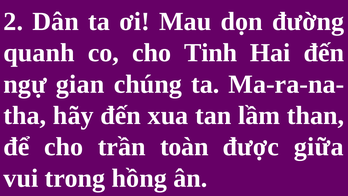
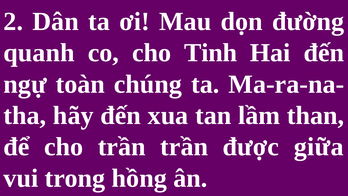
gian: gian -> toàn
trần toàn: toàn -> trần
